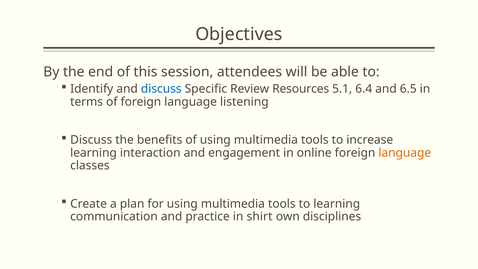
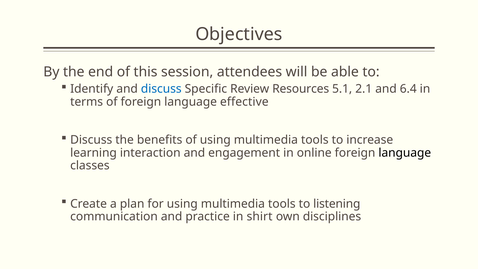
6.4: 6.4 -> 2.1
6.5: 6.5 -> 6.4
listening: listening -> effective
language at (405, 153) colour: orange -> black
to learning: learning -> listening
